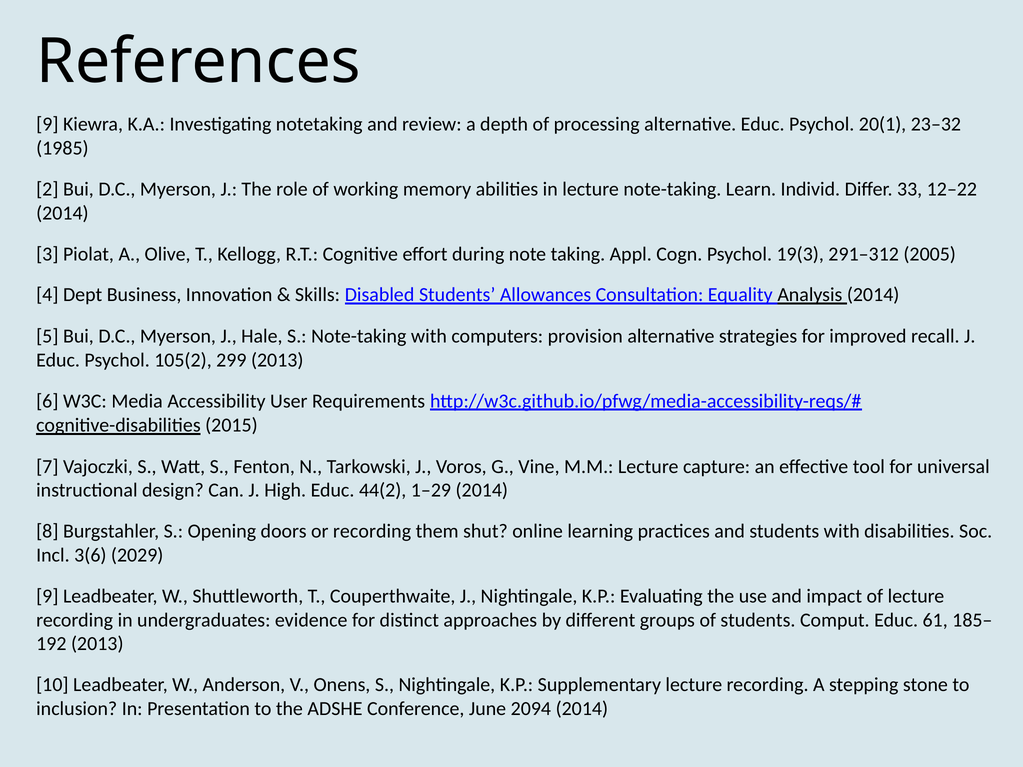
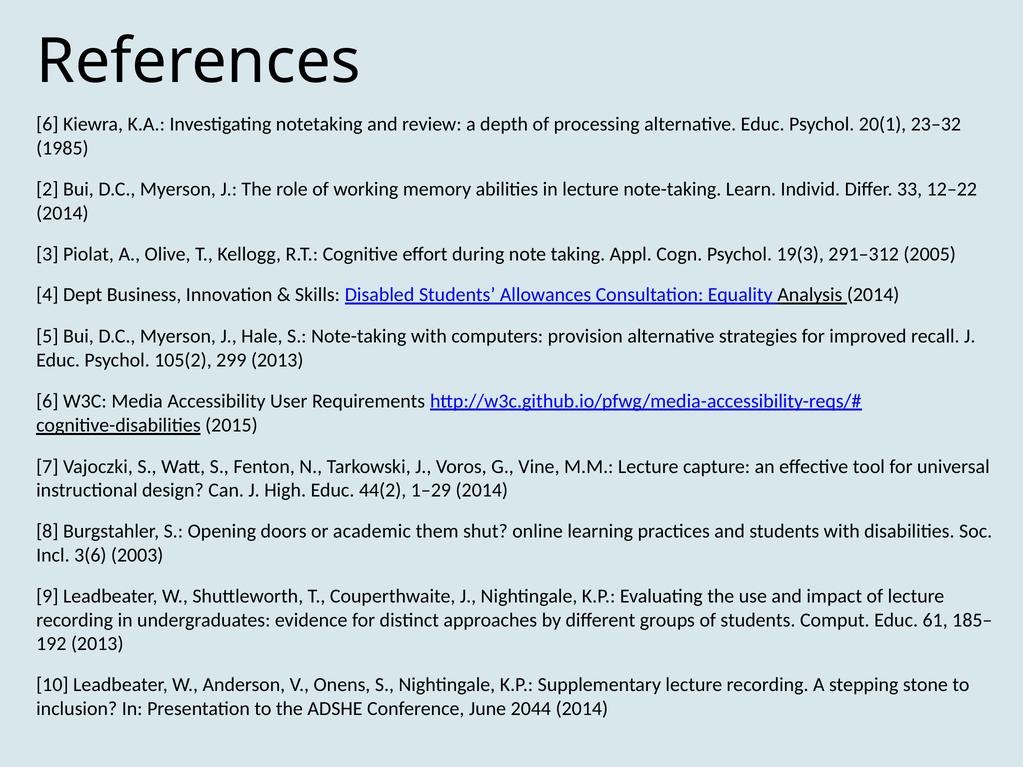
9 at (47, 124): 9 -> 6
or recording: recording -> academic
2029: 2029 -> 2003
2094: 2094 -> 2044
